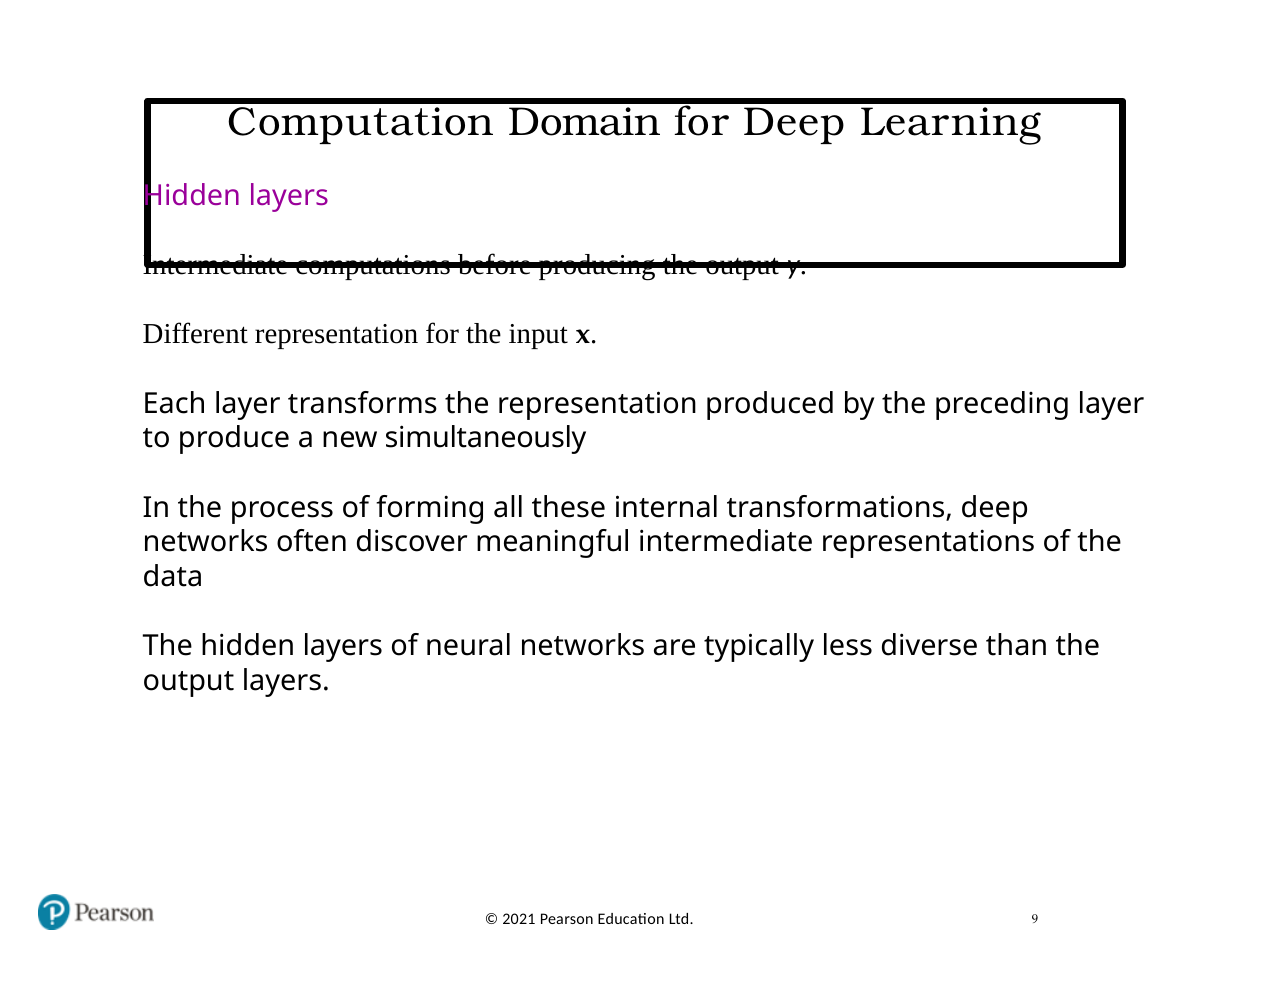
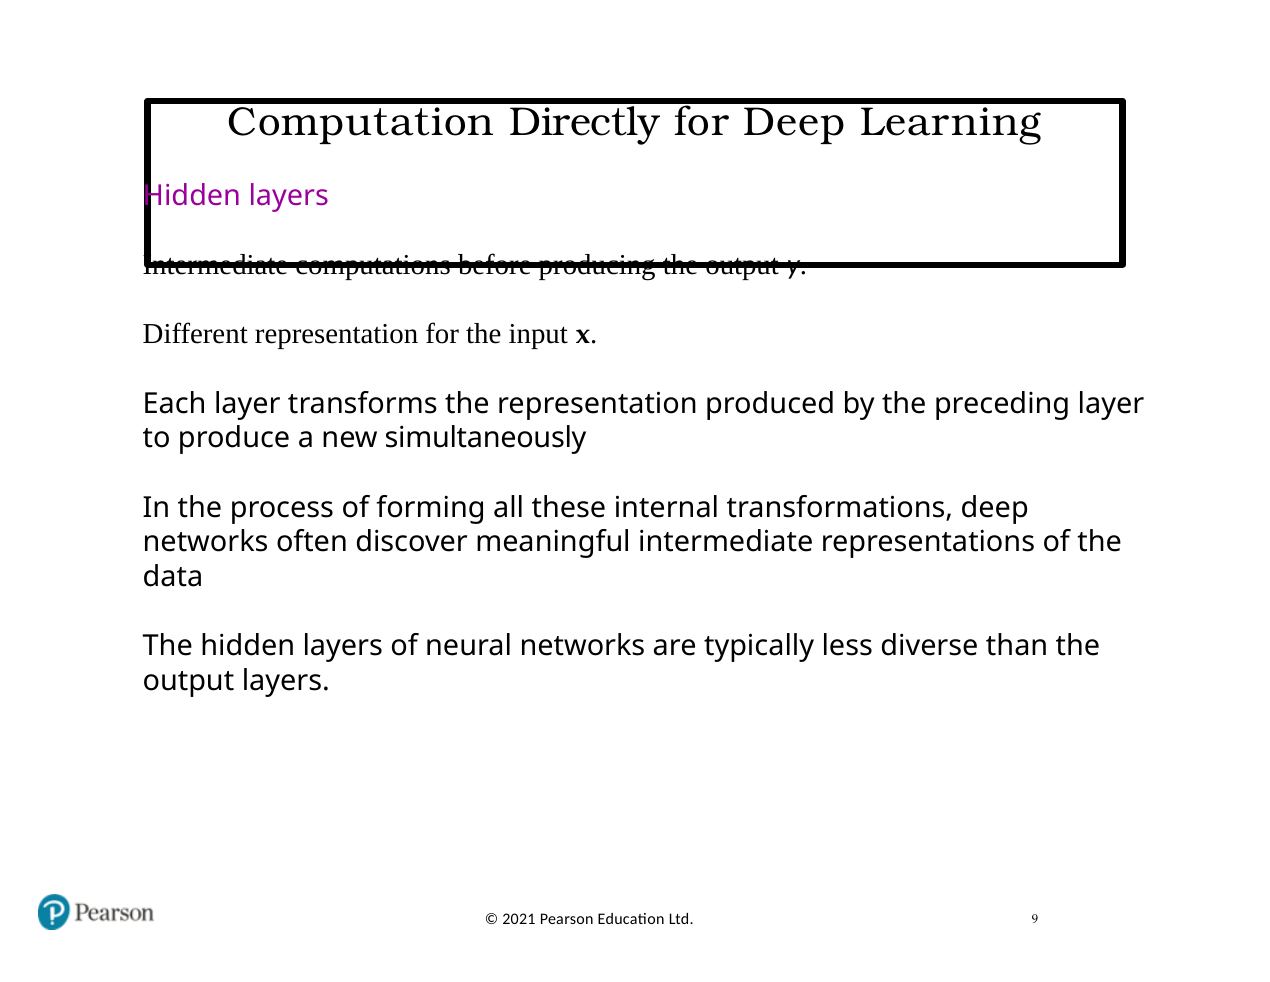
Domain: Domain -> Directly
